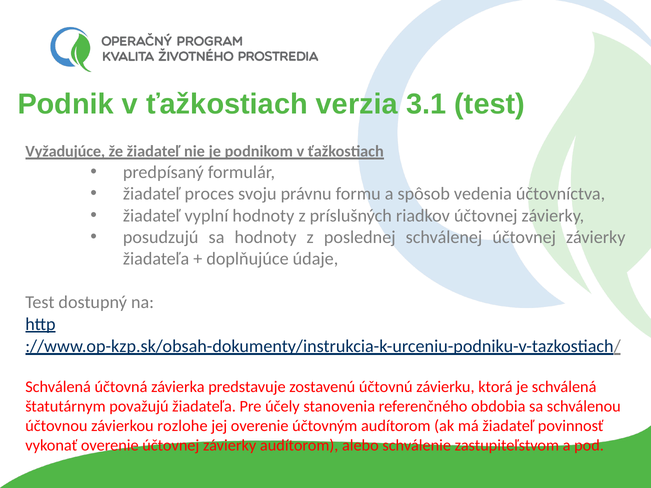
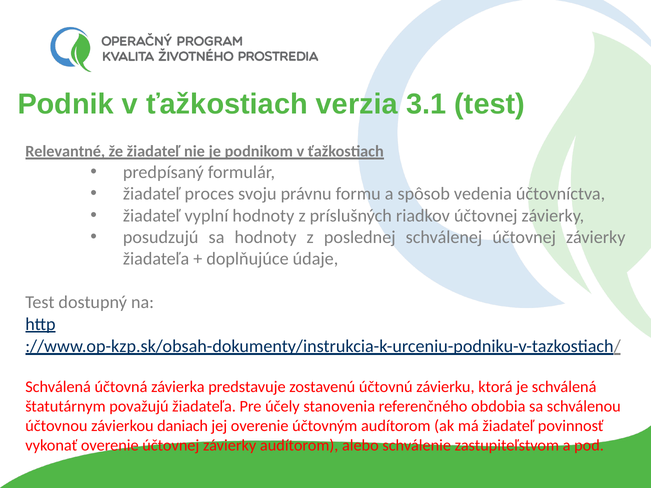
Vyžadujúce: Vyžadujúce -> Relevantné
rozlohe: rozlohe -> daniach
